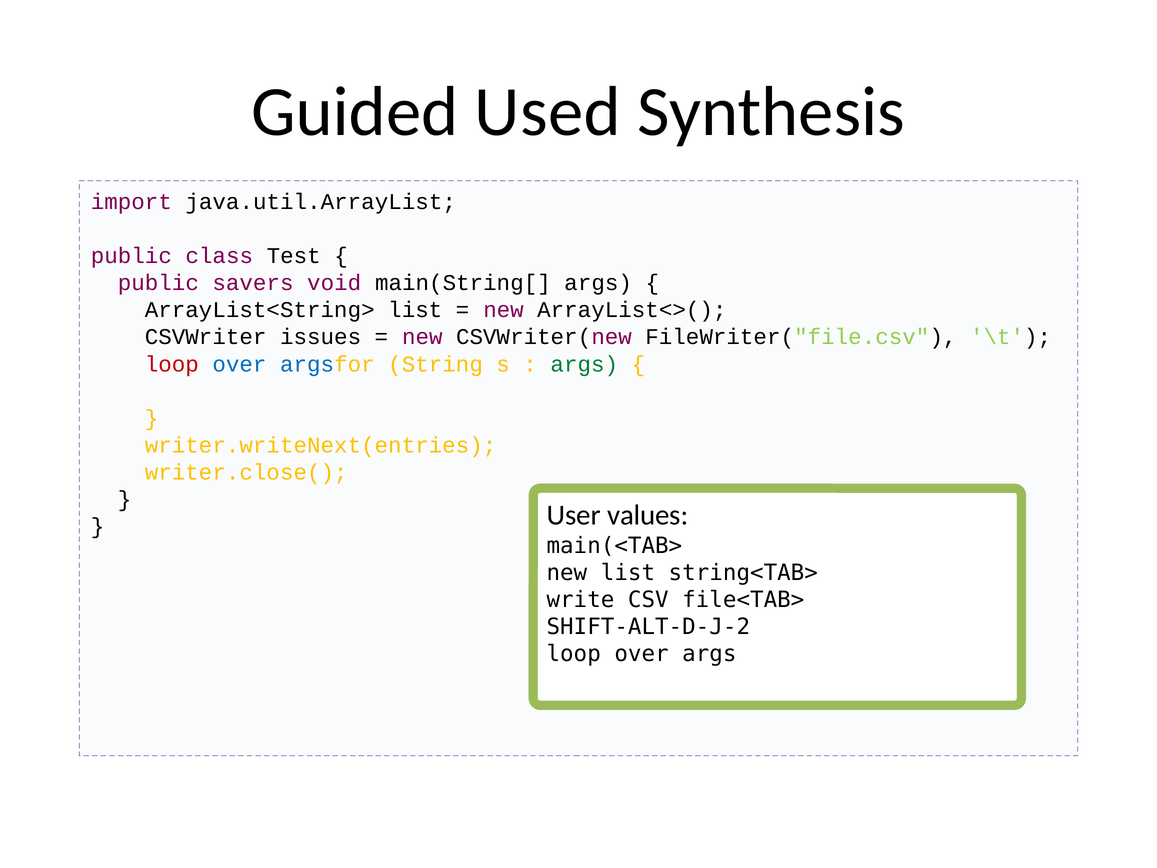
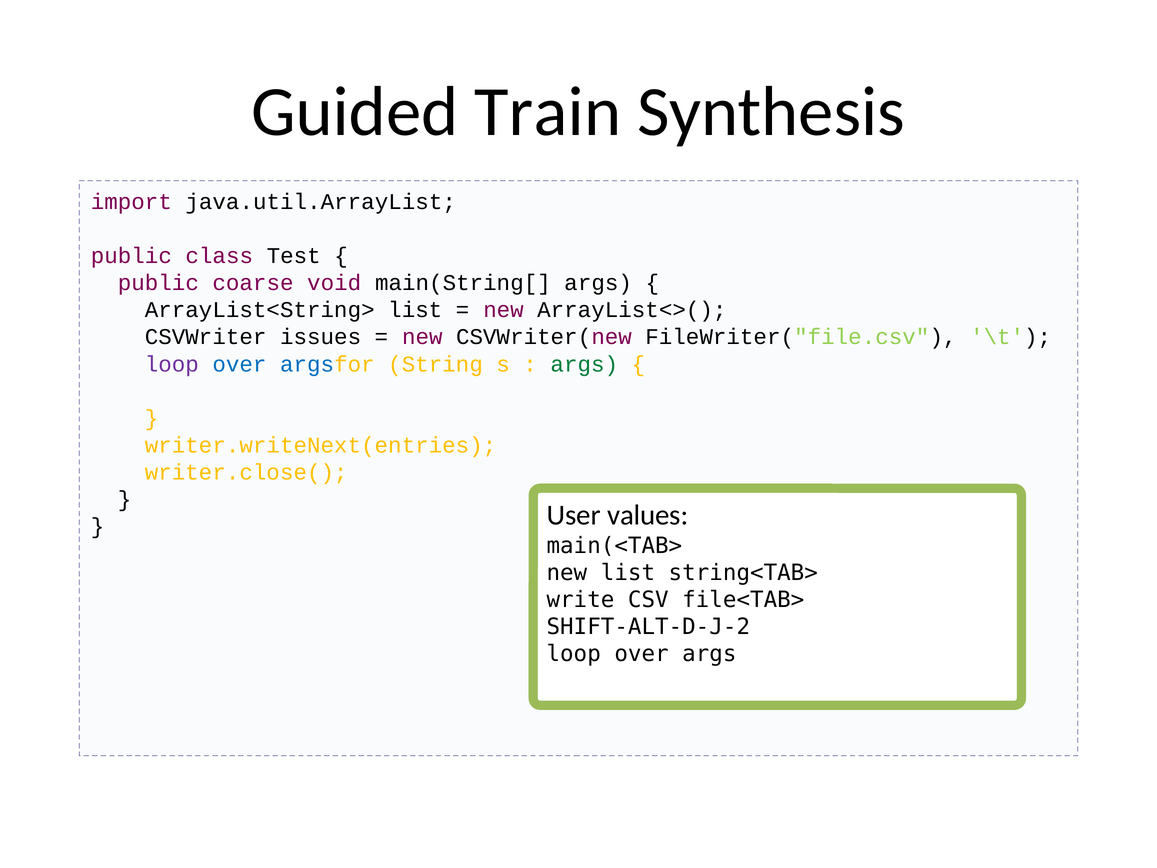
Used: Used -> Train
savers: savers -> coarse
loop at (172, 364) colour: red -> purple
